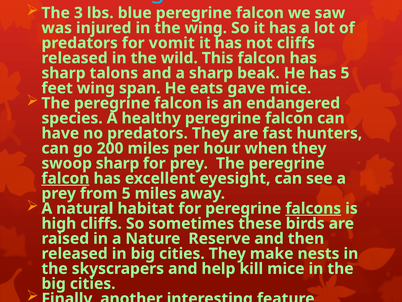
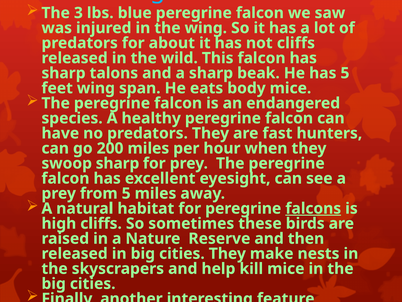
for vomit: vomit -> about
gave: gave -> body
falcon at (65, 178) underline: present -> none
